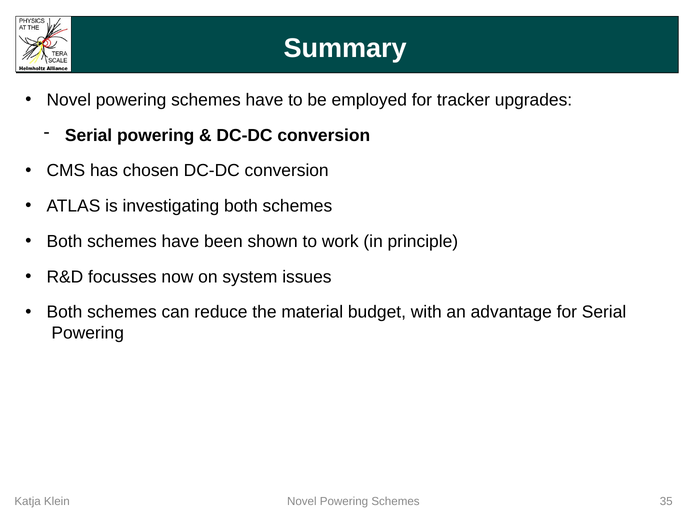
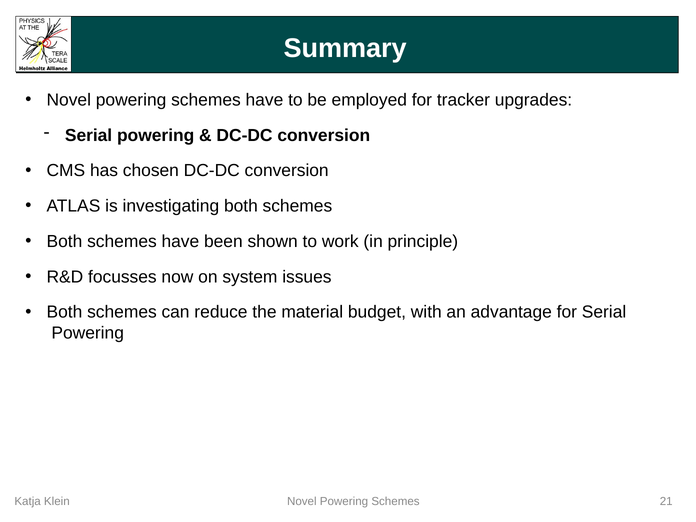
35: 35 -> 21
